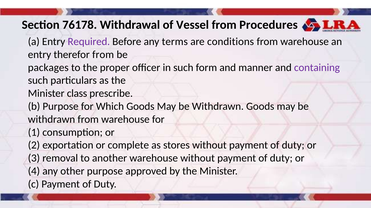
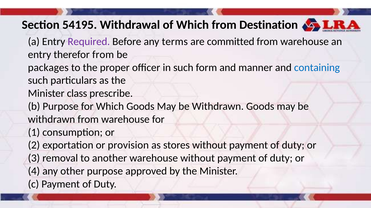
76178: 76178 -> 54195
of Vessel: Vessel -> Which
Procedures: Procedures -> Destination
conditions: conditions -> committed
containing colour: purple -> blue
complete: complete -> provision
